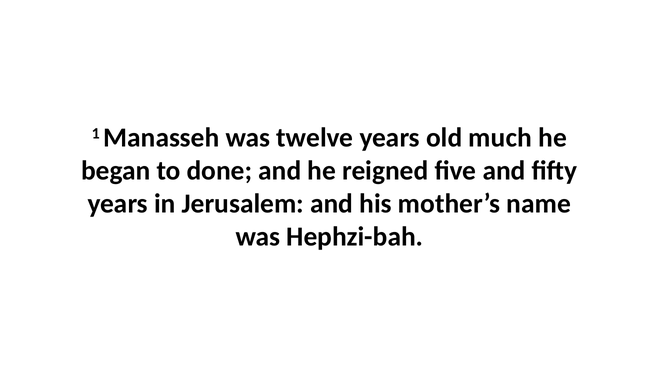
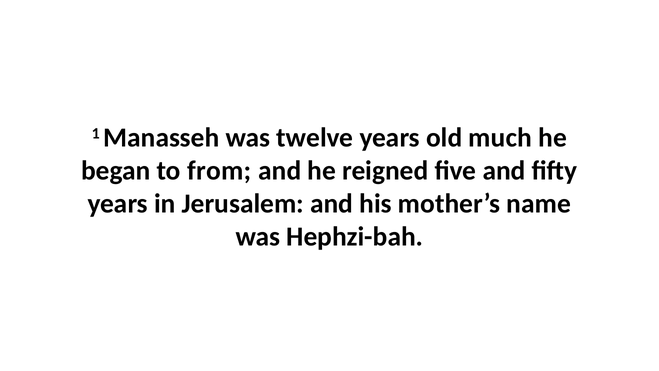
done: done -> from
